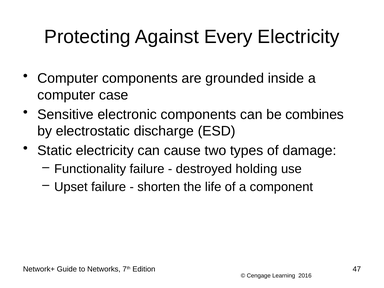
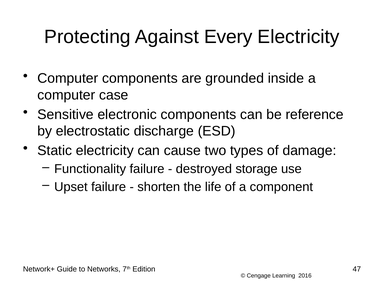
combines: combines -> reference
holding: holding -> storage
